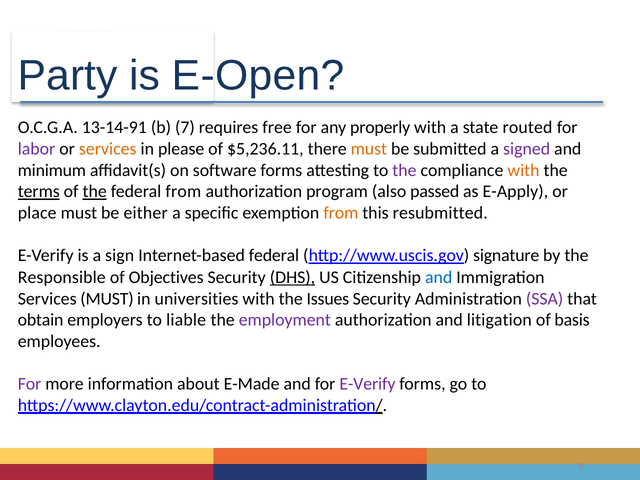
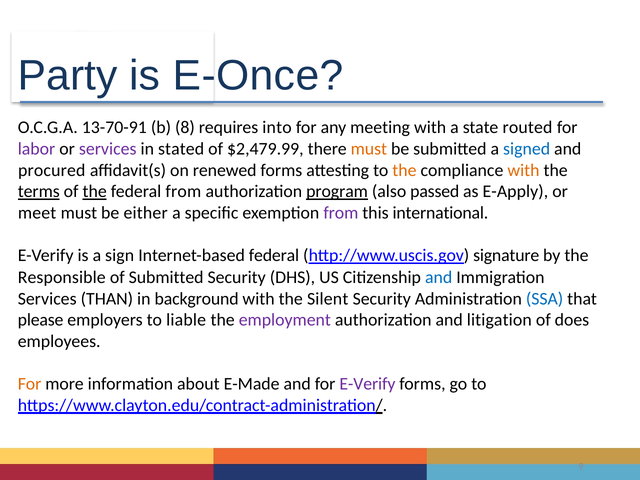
E-Open: E-Open -> E-Once
13-14-91: 13-14-91 -> 13-70-91
7: 7 -> 8
free: free -> into
properly: properly -> meeting
services at (108, 149) colour: orange -> purple
please: please -> stated
$5,236.11: $5,236.11 -> $2,479.99
signed colour: purple -> blue
minimum: minimum -> procured
software: software -> renewed
the at (404, 170) colour: purple -> orange
program underline: none -> present
place: place -> meet
from at (341, 213) colour: orange -> purple
resubmitted: resubmitted -> international
of Objectives: Objectives -> Submitted
DHS underline: present -> none
Services MUST: MUST -> THAN
universities: universities -> background
Issues: Issues -> Silent
SSA colour: purple -> blue
obtain: obtain -> please
basis: basis -> does
For at (30, 384) colour: purple -> orange
